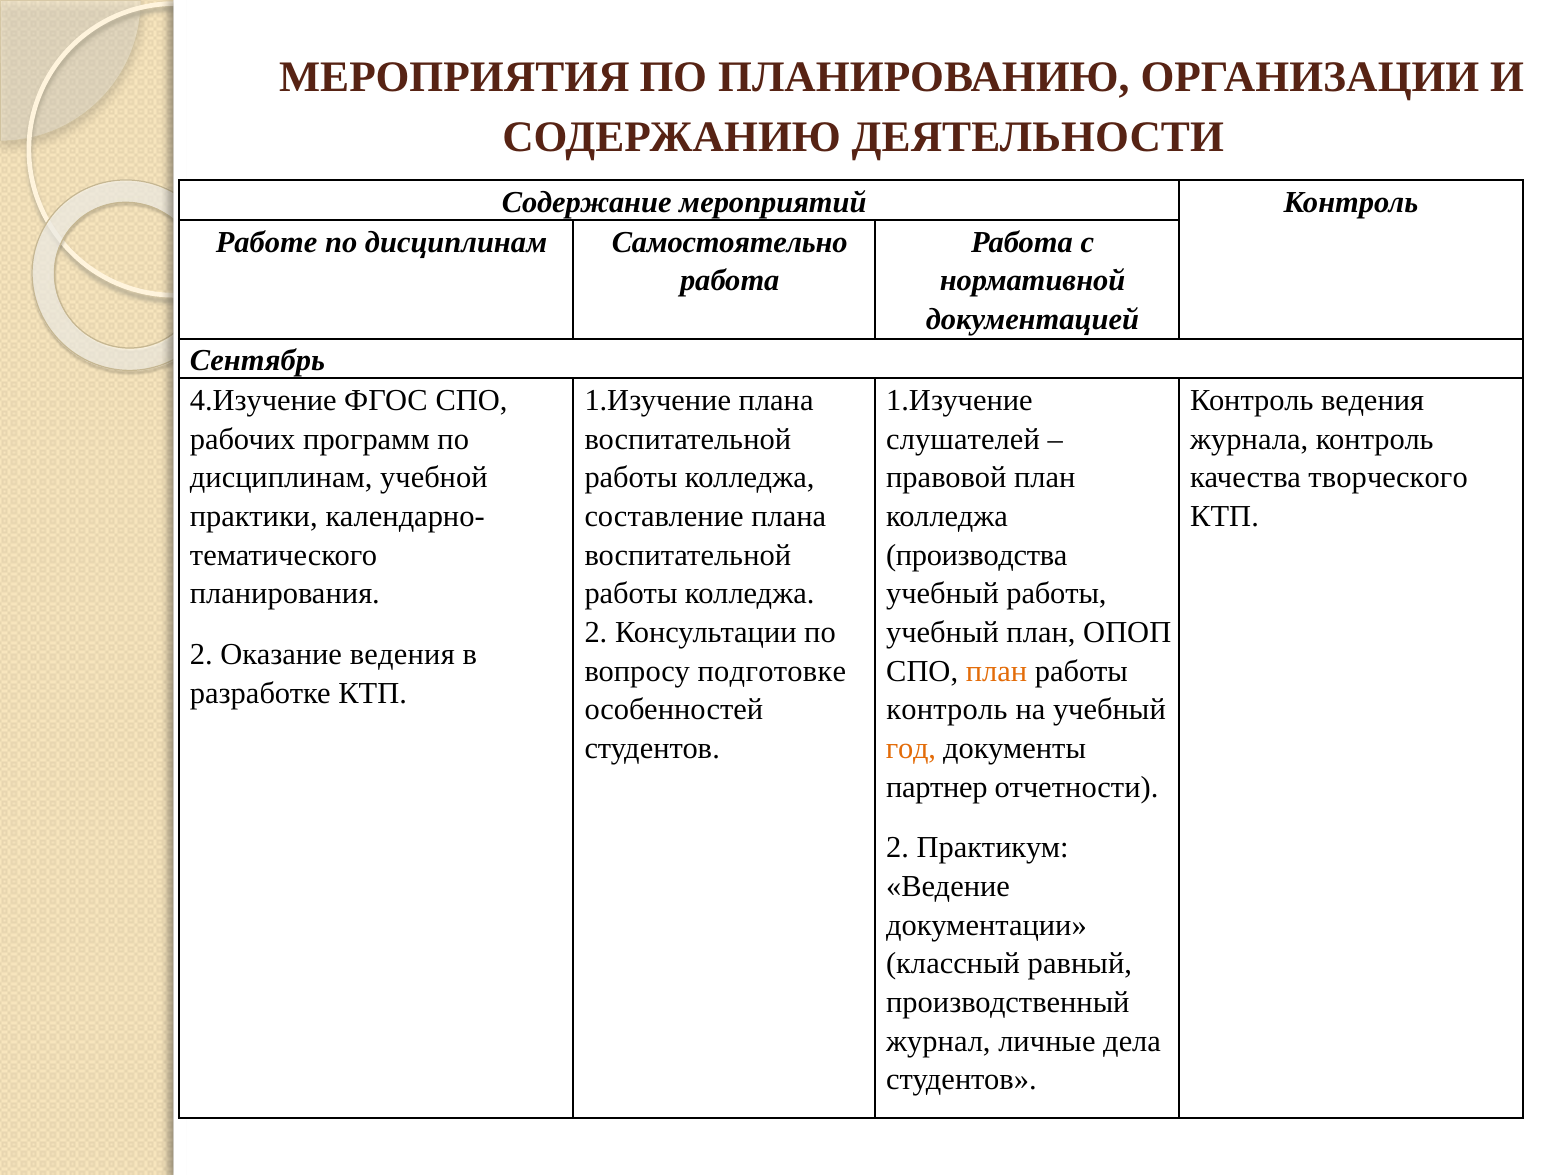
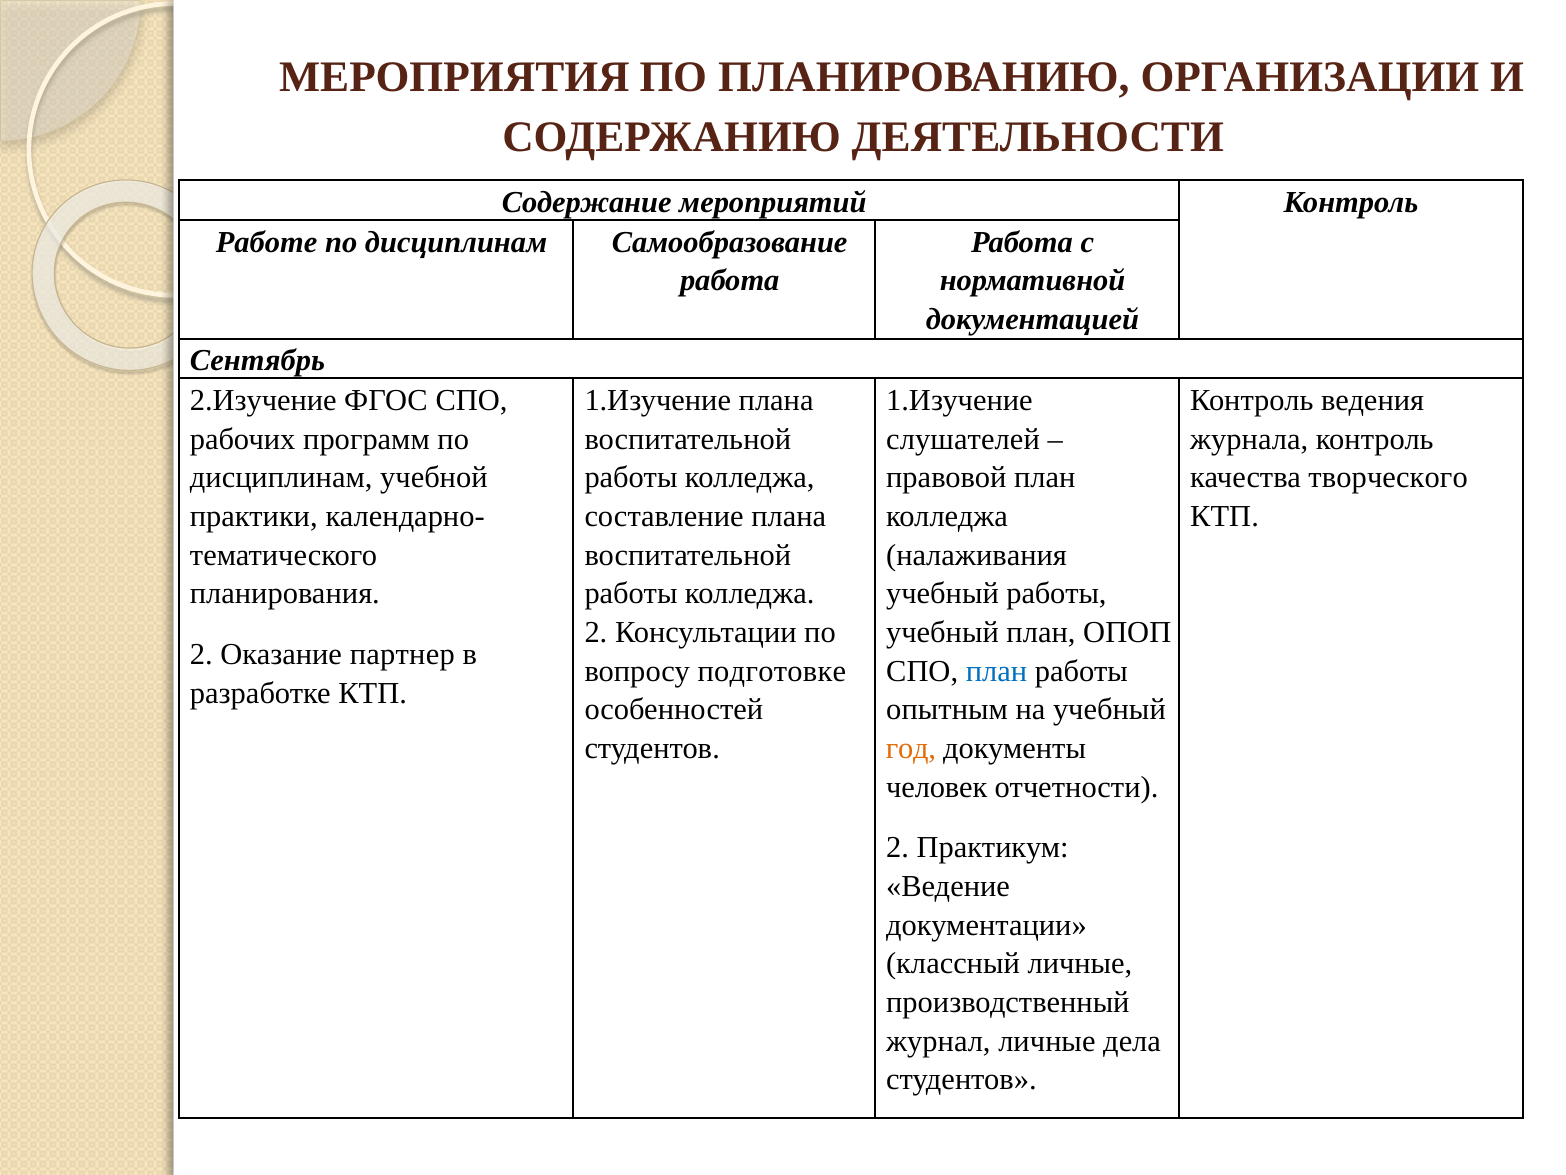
Самостоятельно: Самостоятельно -> Самообразование
4.Изучение: 4.Изучение -> 2.Изучение
производства: производства -> налаживания
Оказание ведения: ведения -> партнер
план at (996, 671) colour: orange -> blue
контроль at (947, 710): контроль -> опытным
партнер: партнер -> человек
классный равный: равный -> личные
